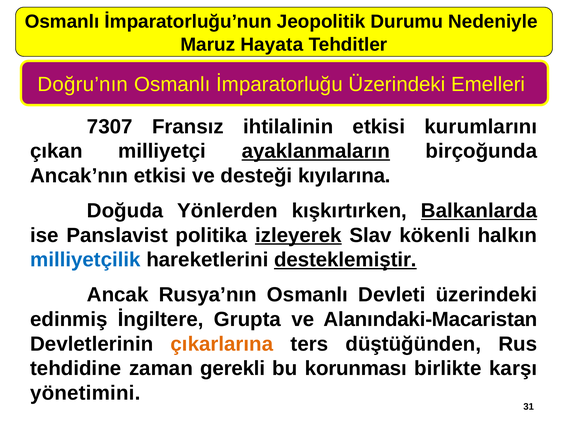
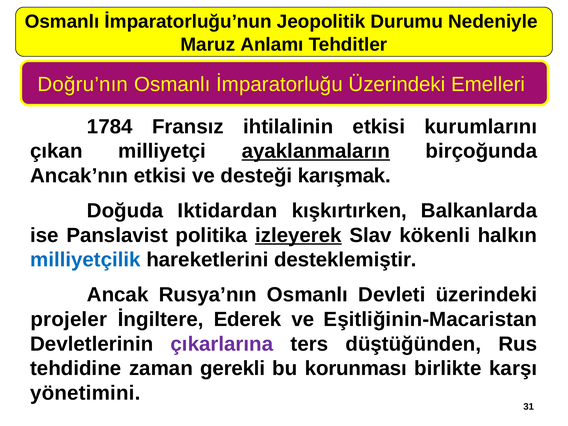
Hayata: Hayata -> Anlamı
7307: 7307 -> 1784
kıyılarına: kıyılarına -> karışmak
Yönlerden: Yönlerden -> Iktidardan
Balkanlarda underline: present -> none
desteklemiştir underline: present -> none
edinmiş: edinmiş -> projeler
Grupta: Grupta -> Ederek
Alanındaki-Macaristan: Alanındaki-Macaristan -> Eşitliğinin-Macaristan
çıkarlarına colour: orange -> purple
